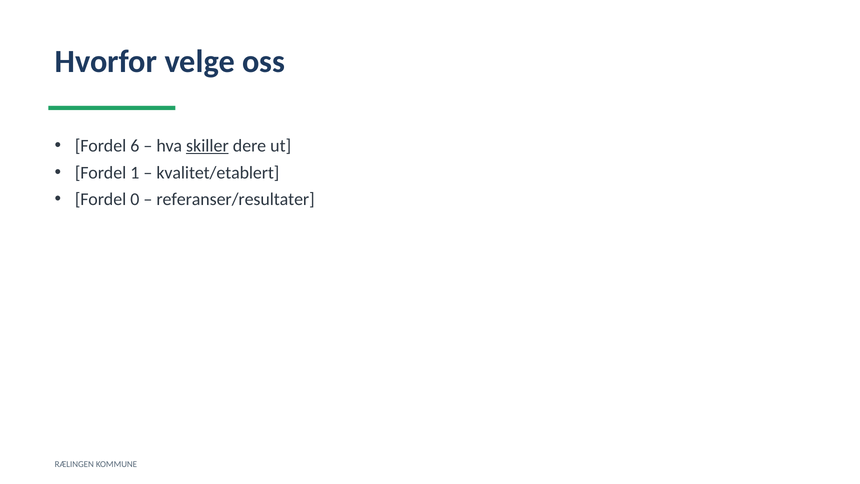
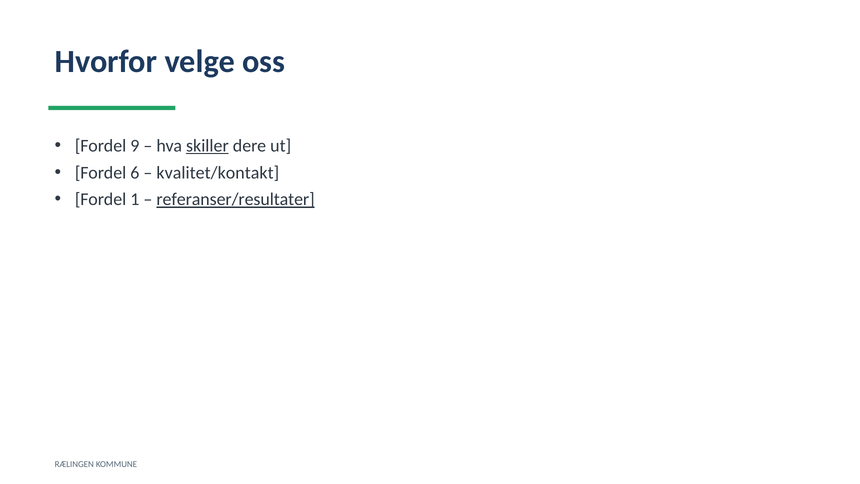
6: 6 -> 9
1: 1 -> 6
kvalitet/etablert: kvalitet/etablert -> kvalitet/kontakt
0: 0 -> 1
referanser/resultater underline: none -> present
